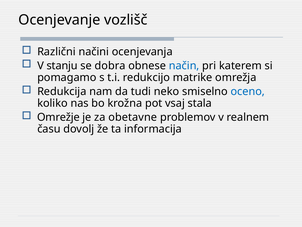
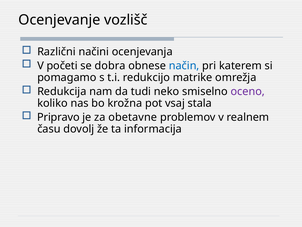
stanju: stanju -> početi
oceno colour: blue -> purple
Omrežje: Omrežje -> Pripravo
